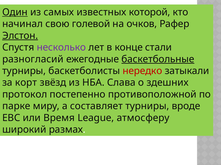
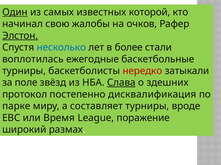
голевой: голевой -> жалобы
несколько colour: purple -> blue
конце: конце -> более
разногласий: разногласий -> воплотилась
баскетбольные underline: present -> none
корт: корт -> поле
Слава underline: none -> present
противоположной: противоположной -> дисквалификация
атмосферу: атмосферу -> поражение
